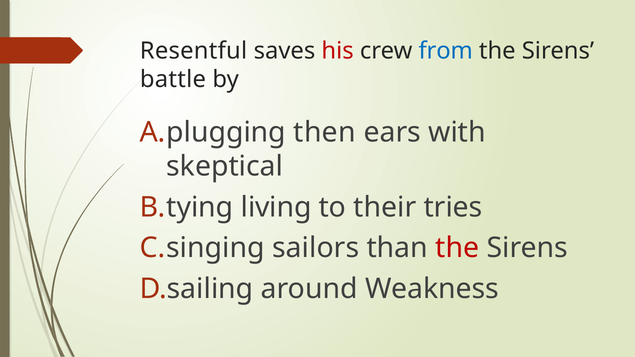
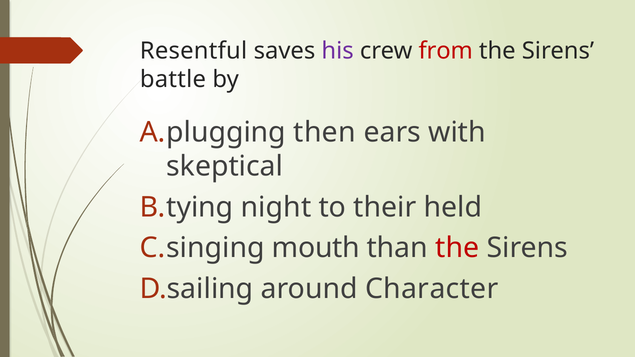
his colour: red -> purple
from colour: blue -> red
living: living -> night
tries: tries -> held
sailors: sailors -> mouth
Weakness: Weakness -> Character
